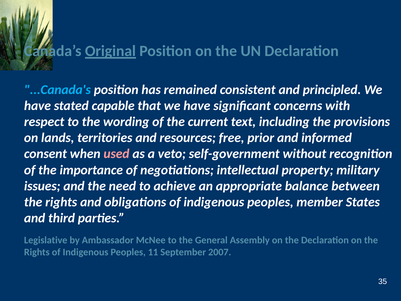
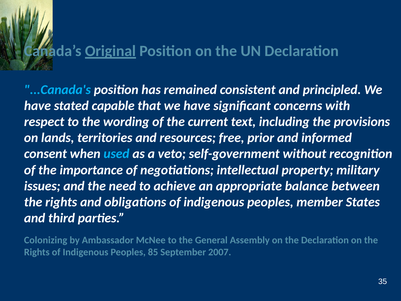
used colour: pink -> light blue
Legislative: Legislative -> Colonizing
11: 11 -> 85
